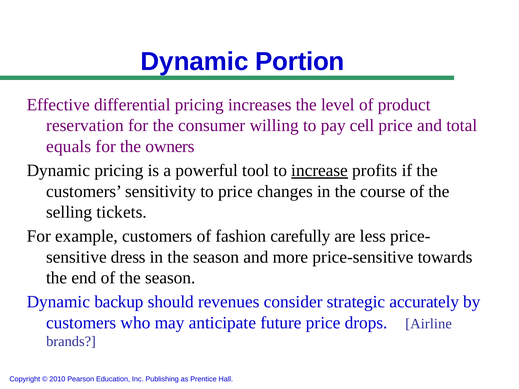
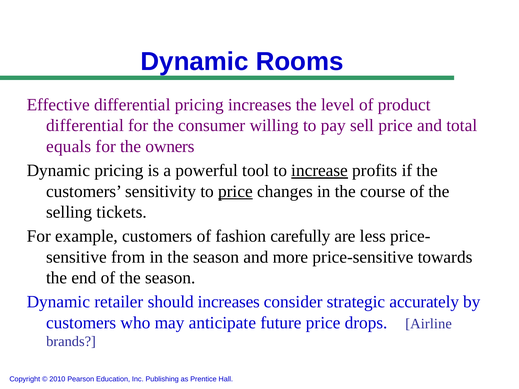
Portion: Portion -> Rooms
reservation at (85, 126): reservation -> differential
cell: cell -> sell
price at (235, 191) underline: none -> present
dress: dress -> from
backup: backup -> retailer
should revenues: revenues -> increases
